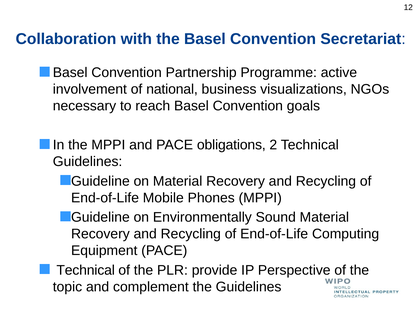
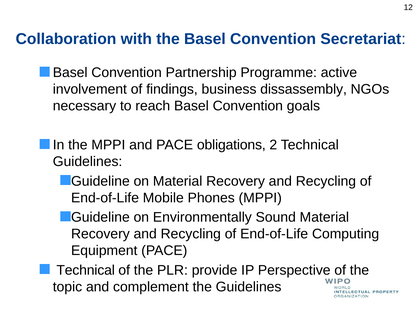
national: national -> findings
visualizations: visualizations -> dissassembly
